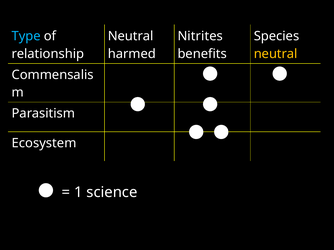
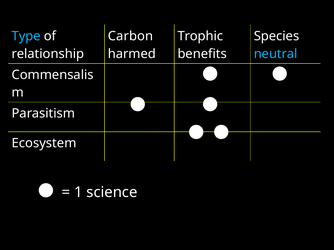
Neutral at (131, 36): Neutral -> Carbon
Nitrites: Nitrites -> Trophic
neutral at (276, 54) colour: yellow -> light blue
